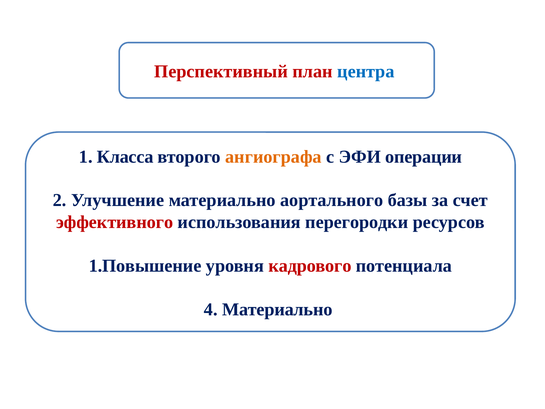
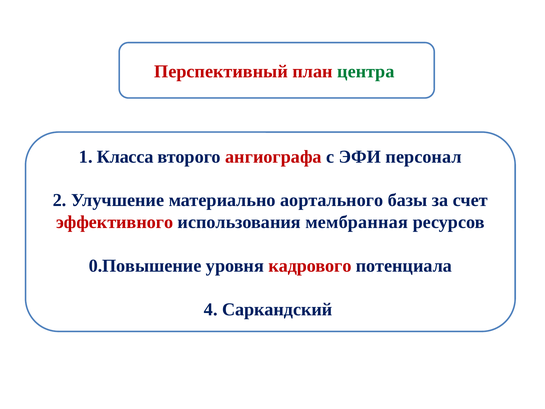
центра colour: blue -> green
ангиографа colour: orange -> red
операции: операции -> персонал
перегородки: перегородки -> мембранная
1.Повышение: 1.Повышение -> 0.Повышение
4 Материально: Материально -> Саркандский
